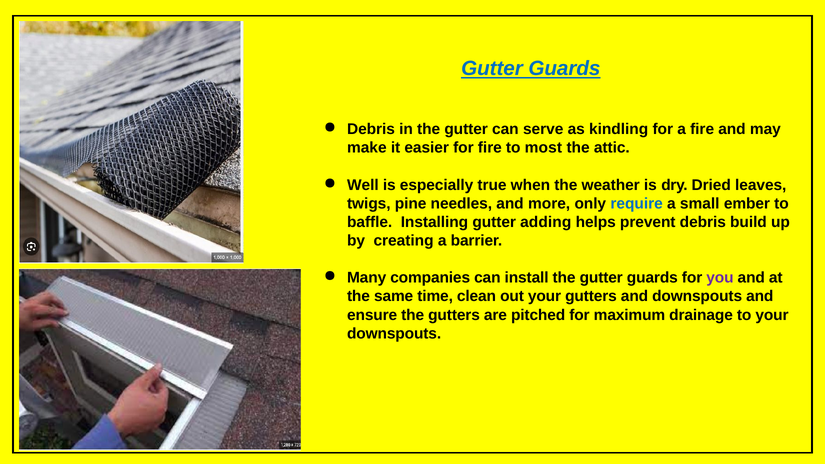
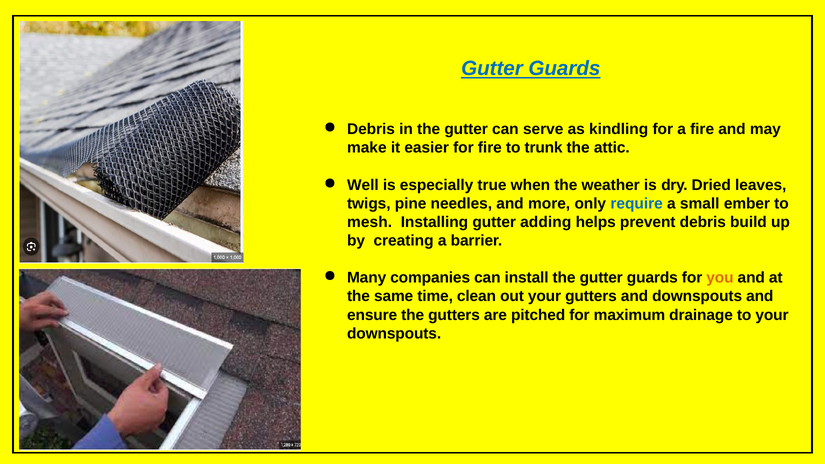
most: most -> trunk
baffle: baffle -> mesh
you colour: purple -> orange
